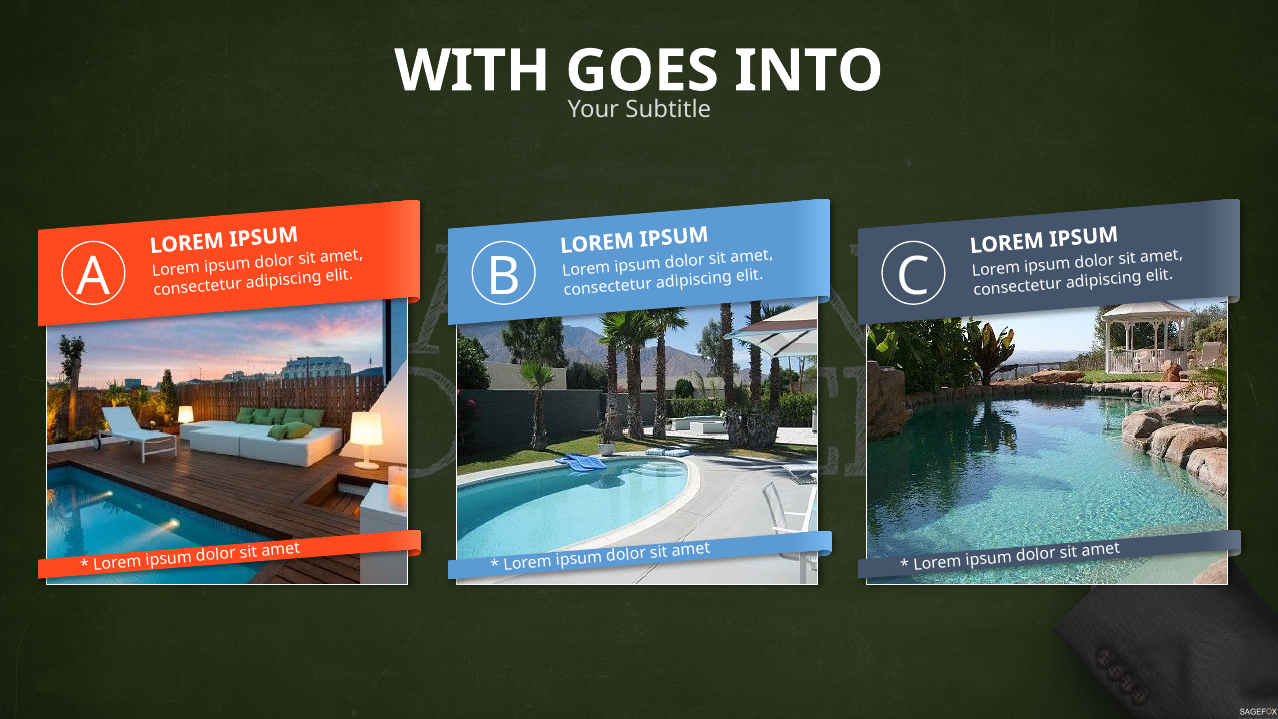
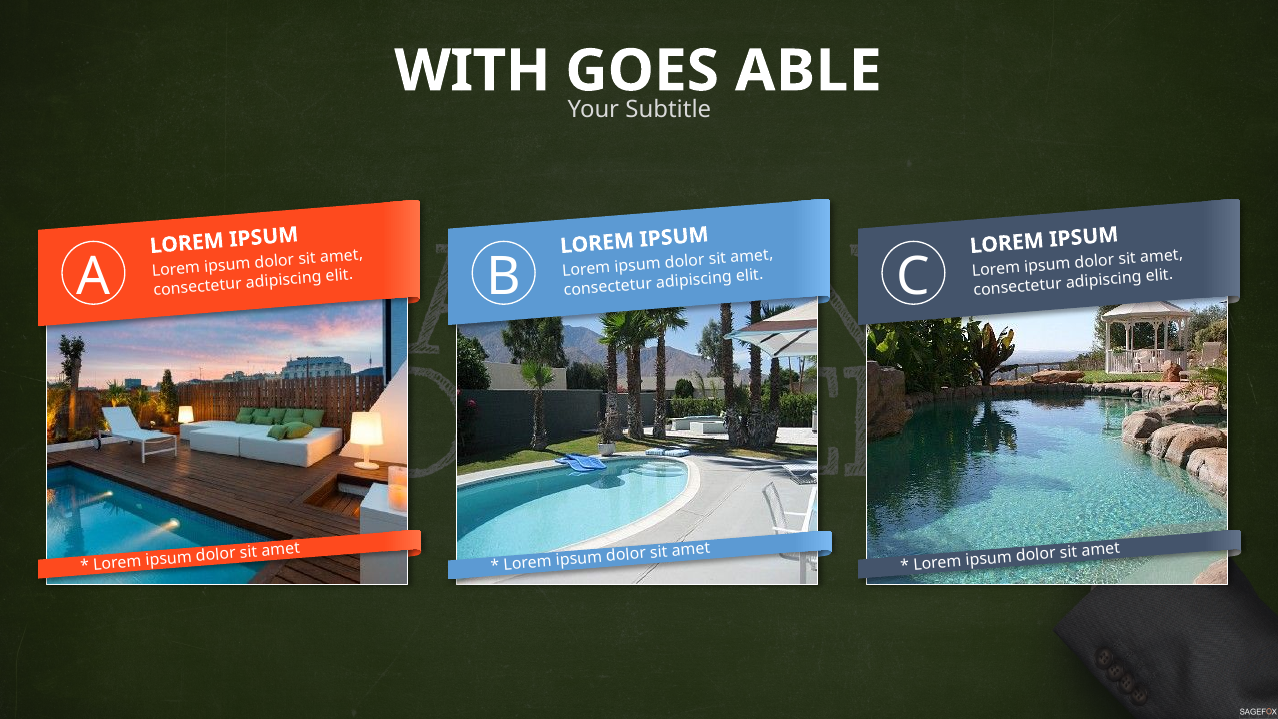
INTO: INTO -> ABLE
